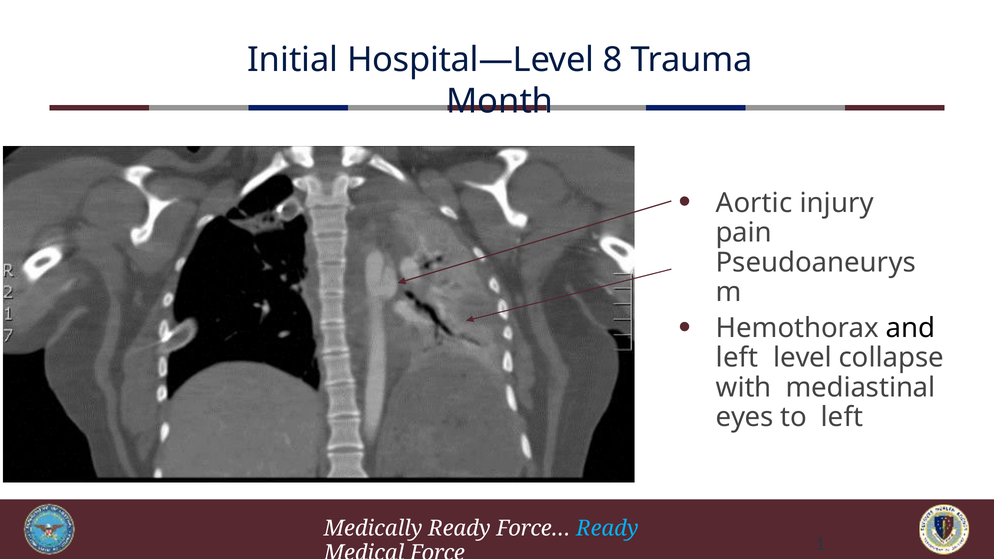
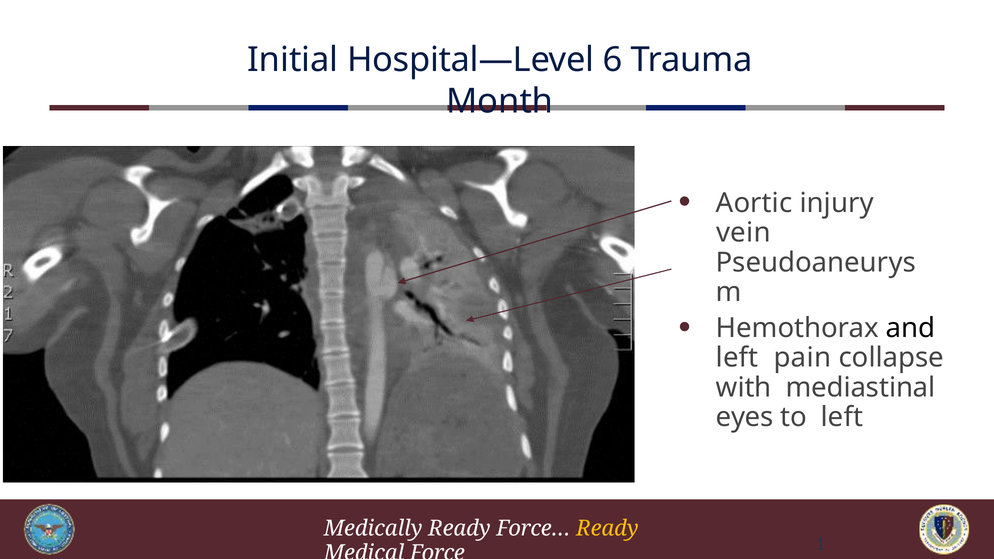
8: 8 -> 6
pain: pain -> vein
level: level -> pain
Ready at (607, 528) colour: light blue -> yellow
